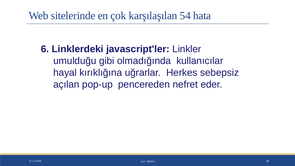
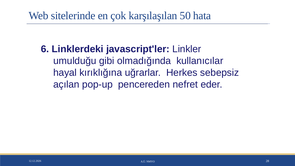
54: 54 -> 50
